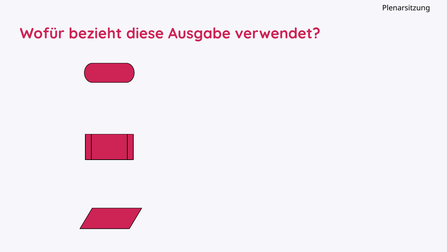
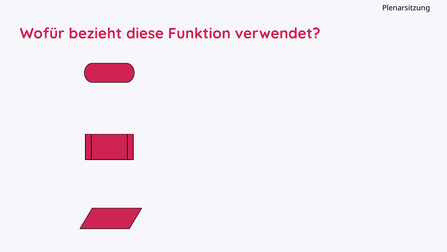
Ausgabe: Ausgabe -> Funktion
